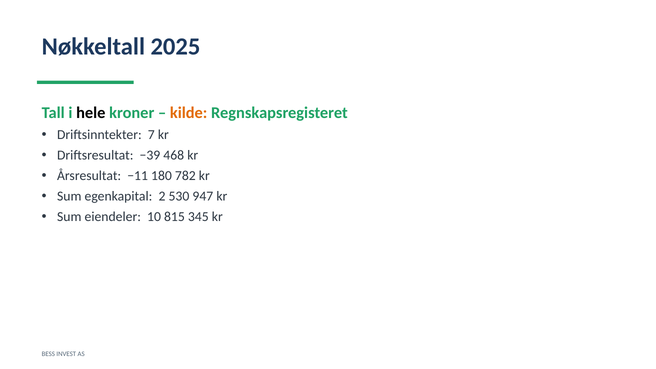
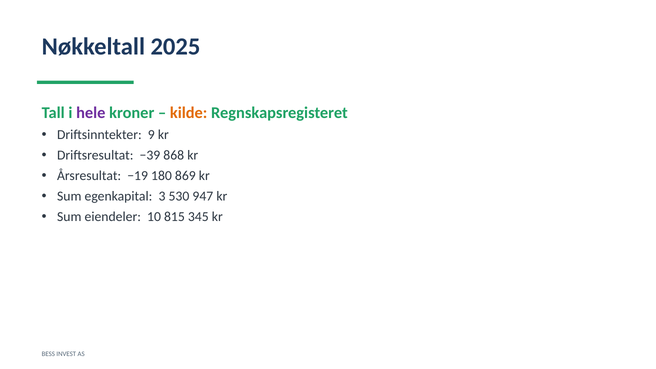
hele colour: black -> purple
7: 7 -> 9
468: 468 -> 868
−11: −11 -> −19
782: 782 -> 869
2: 2 -> 3
